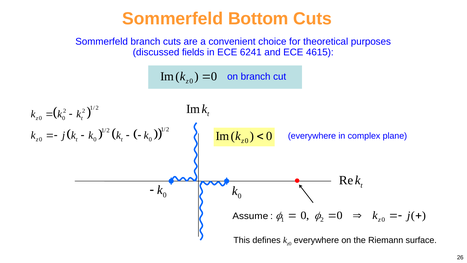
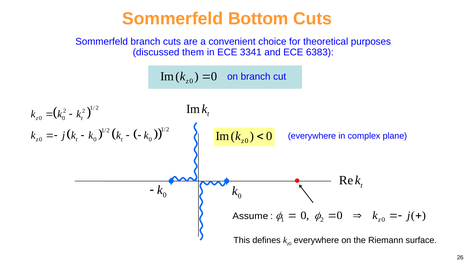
fields: fields -> them
6241: 6241 -> 3341
4615: 4615 -> 6383
